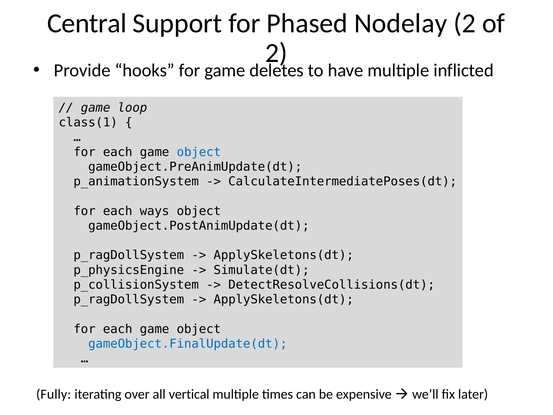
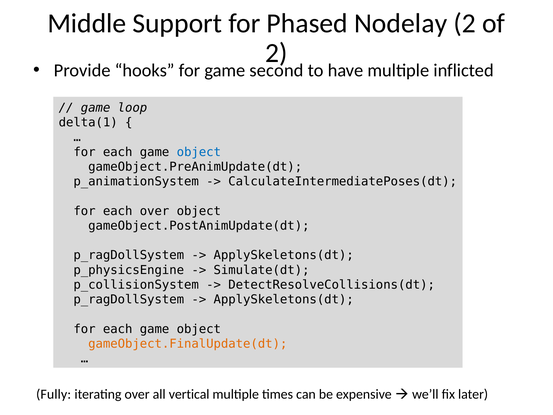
Central: Central -> Middle
deletes: deletes -> second
class(1: class(1 -> delta(1
each ways: ways -> over
gameObject.FinalUpdate(dt colour: blue -> orange
